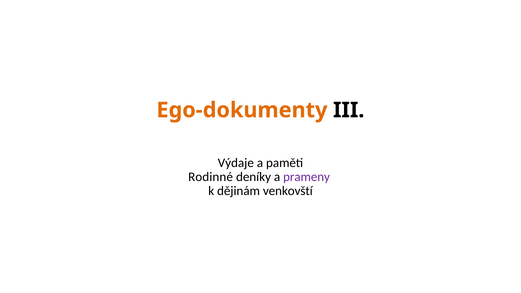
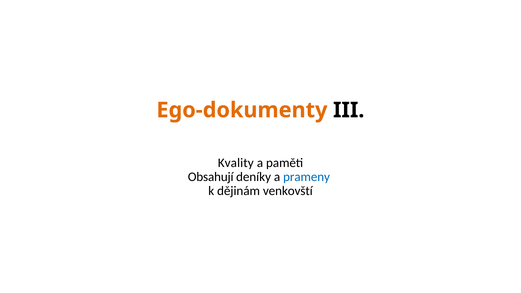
Výdaje: Výdaje -> Kvality
Rodinné: Rodinné -> Obsahují
prameny colour: purple -> blue
